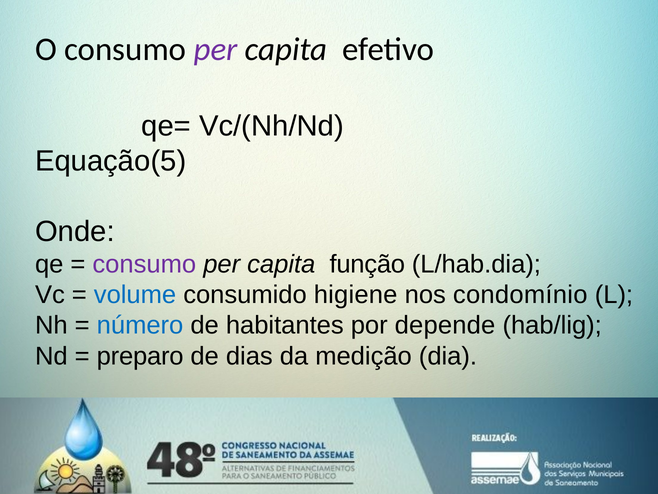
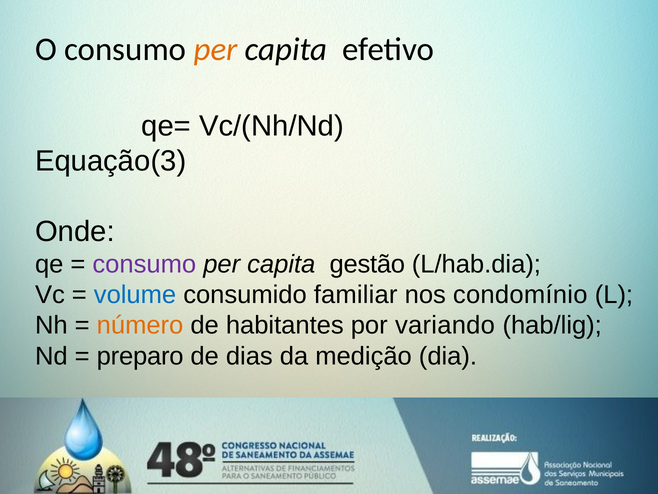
per at (216, 49) colour: purple -> orange
Equação(5: Equação(5 -> Equação(3
função: função -> gestão
higiene: higiene -> familiar
número colour: blue -> orange
depende: depende -> variando
